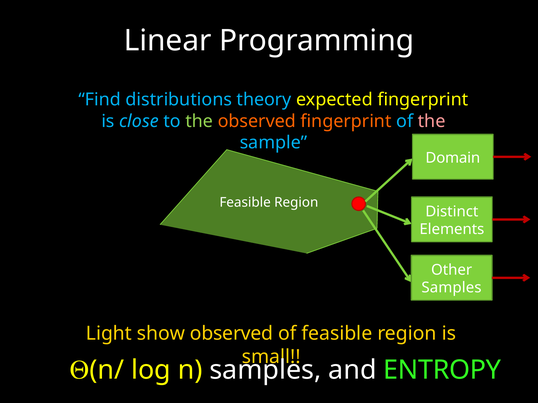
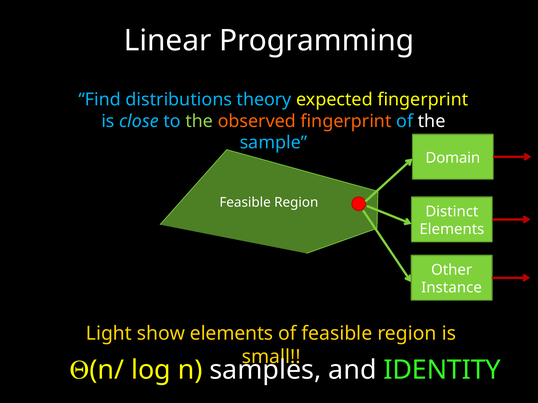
the at (432, 121) colour: pink -> white
Samples at (452, 288): Samples -> Instance
show observed: observed -> elements
ENTROPY: ENTROPY -> IDENTITY
